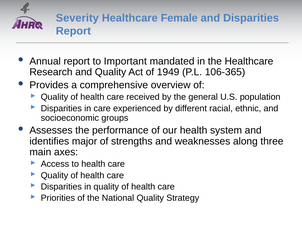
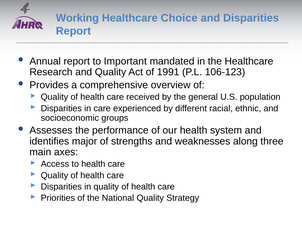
Severity: Severity -> Working
Female: Female -> Choice
1949: 1949 -> 1991
106-365: 106-365 -> 106-123
